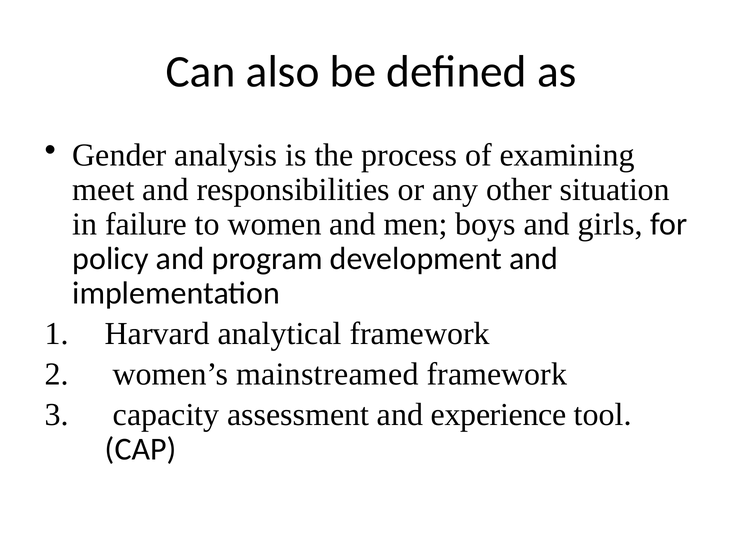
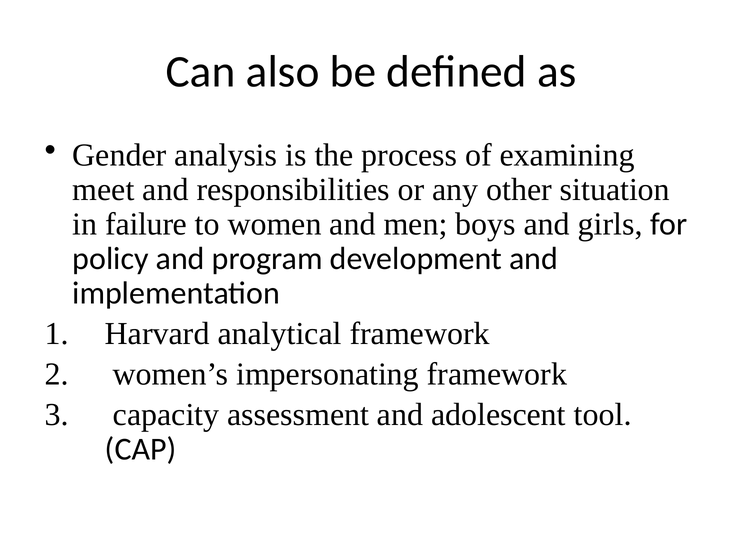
mainstreamed: mainstreamed -> impersonating
experience: experience -> adolescent
